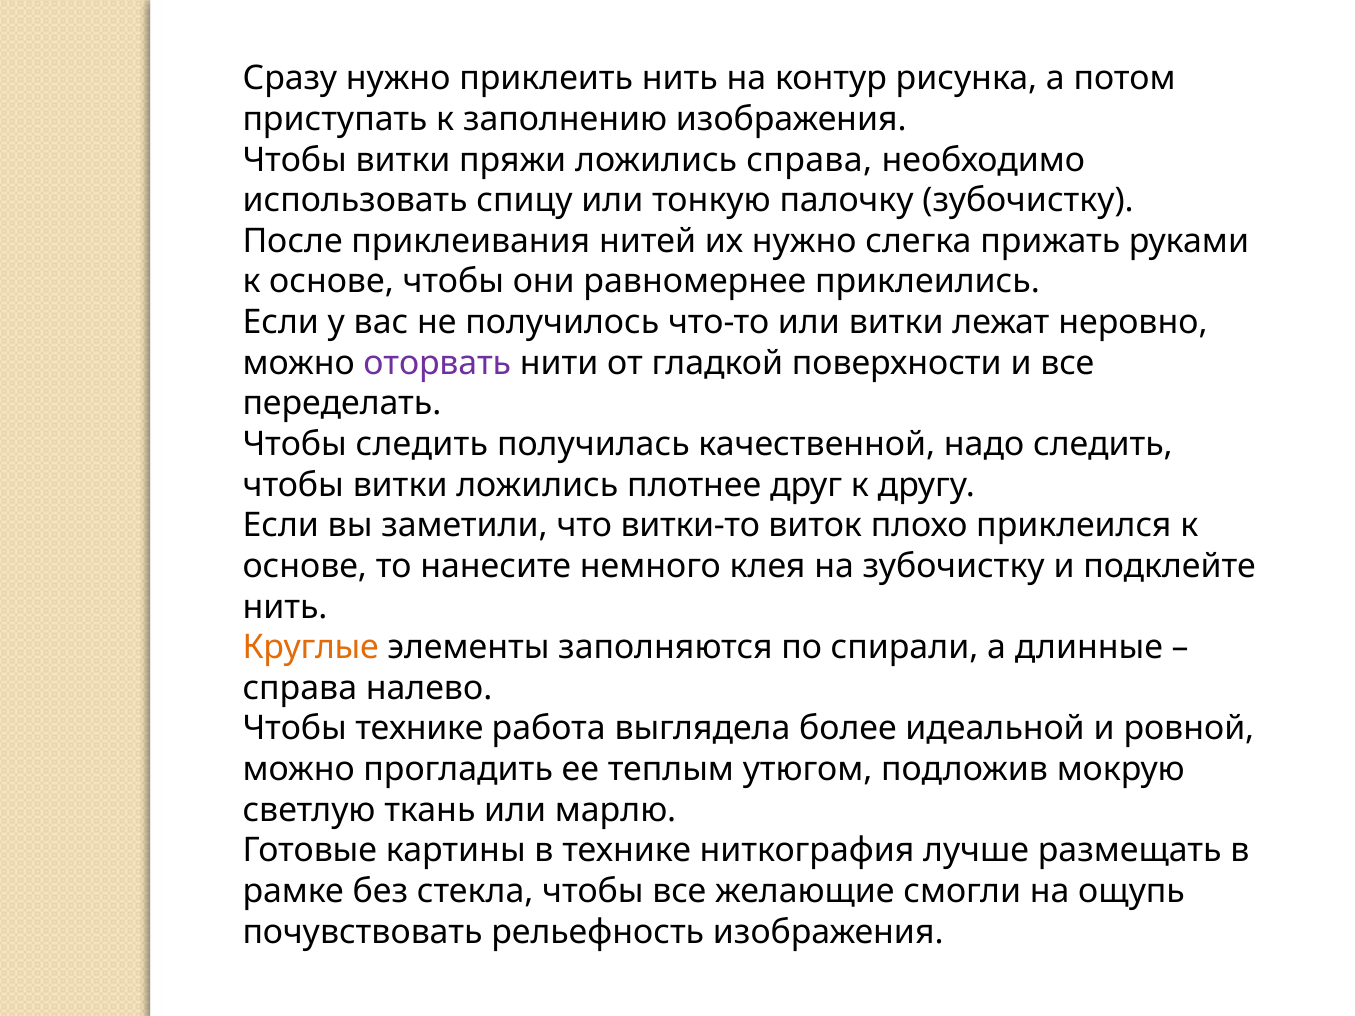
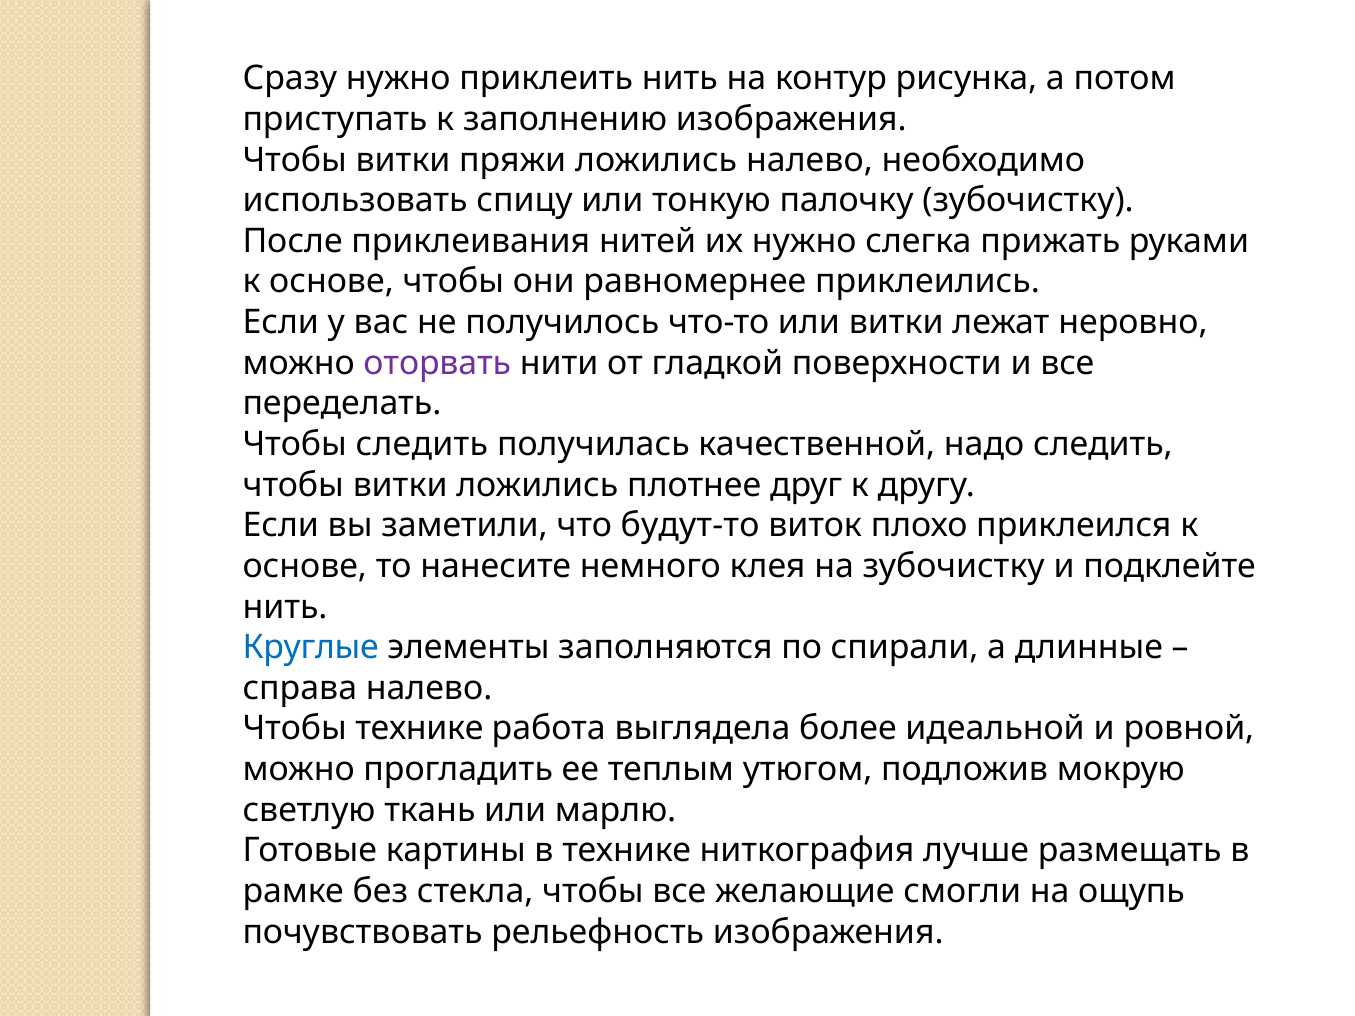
ложились справа: справа -> налево
витки-то: витки-то -> будут-то
Круглые colour: orange -> blue
